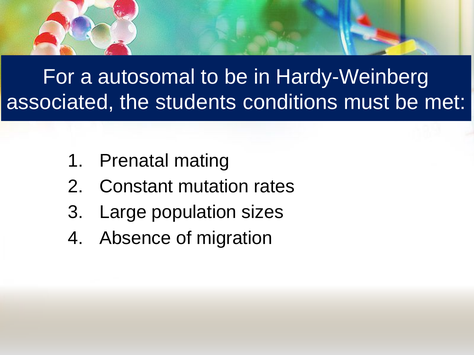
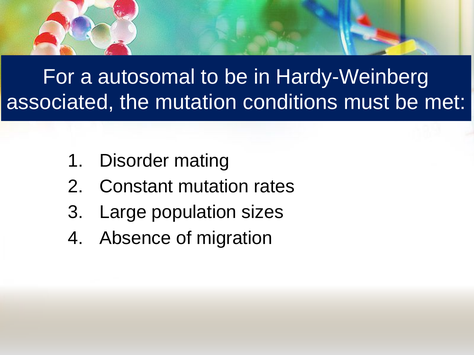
the students: students -> mutation
Prenatal: Prenatal -> Disorder
